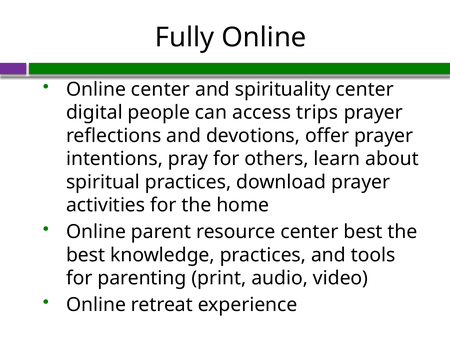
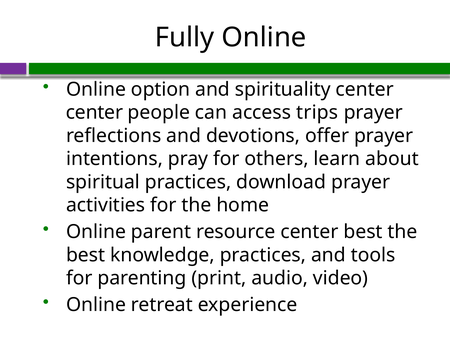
Online center: center -> option
digital at (94, 113): digital -> center
